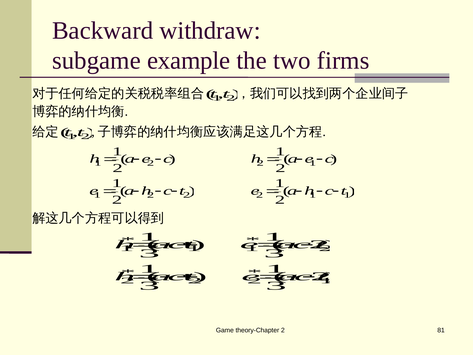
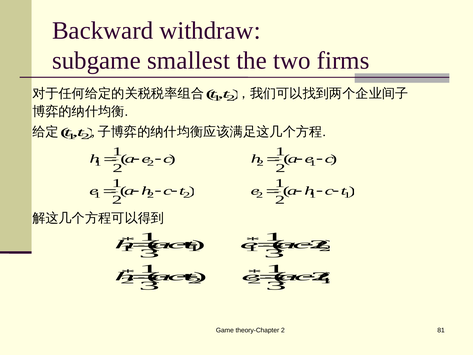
example: example -> smallest
